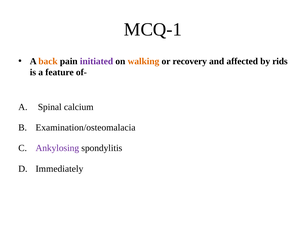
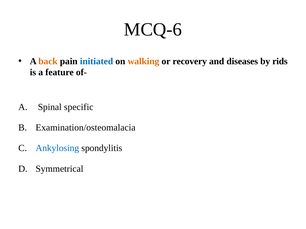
MCQ-1: MCQ-1 -> MCQ-6
initiated colour: purple -> blue
affected: affected -> diseases
calcium: calcium -> specific
Ankylosing colour: purple -> blue
Immediately: Immediately -> Symmetrical
